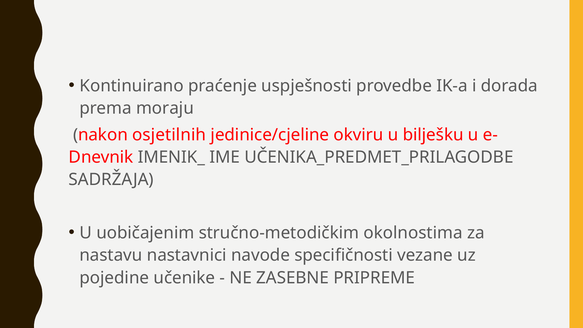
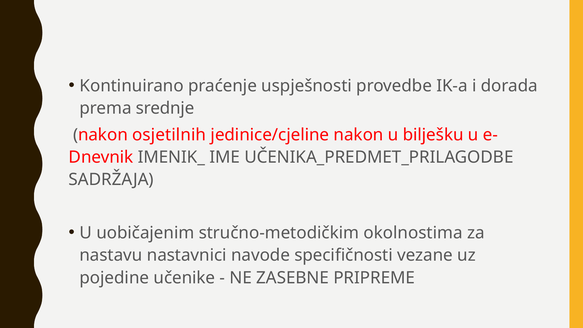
moraju: moraju -> srednje
jedinice/cjeline okviru: okviru -> nakon
